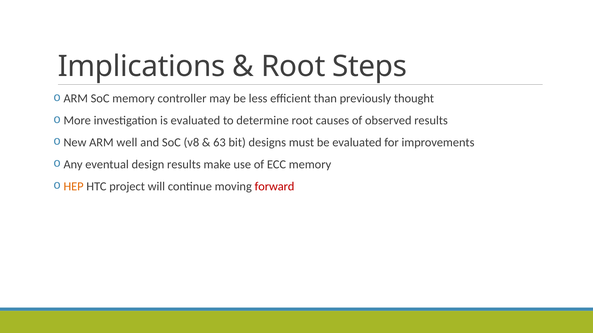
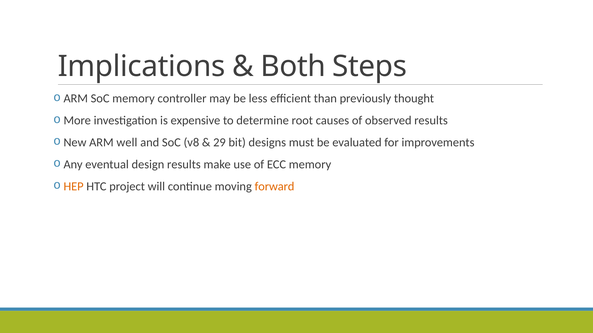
Root at (293, 66): Root -> Both
is evaluated: evaluated -> expensive
63: 63 -> 29
forward colour: red -> orange
